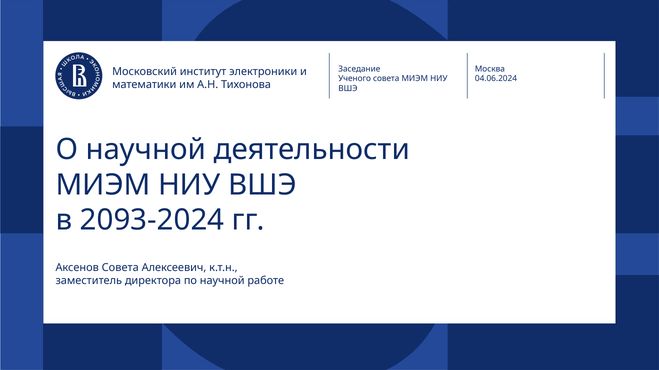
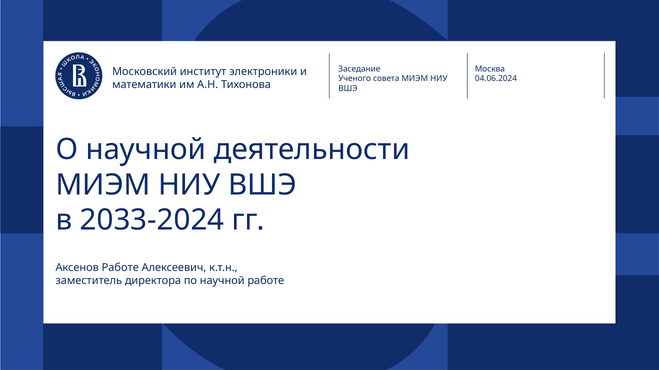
2093-2024: 2093-2024 -> 2033-2024
Аксенов Совета: Совета -> Работе
